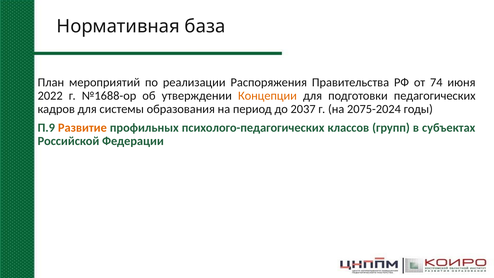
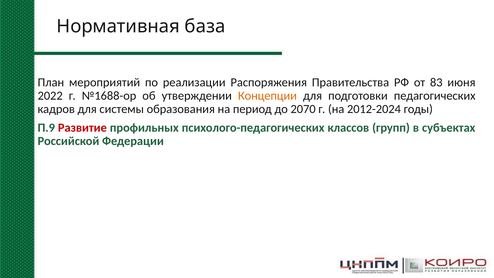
74: 74 -> 83
2037: 2037 -> 2070
2075-2024: 2075-2024 -> 2012-2024
Развитие colour: orange -> red
